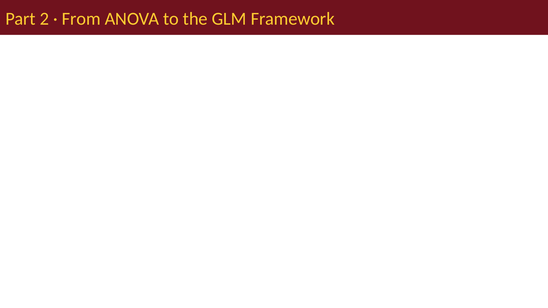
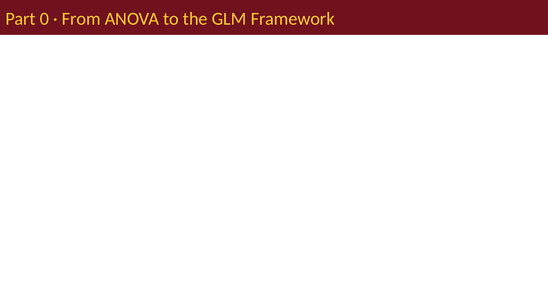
2: 2 -> 0
